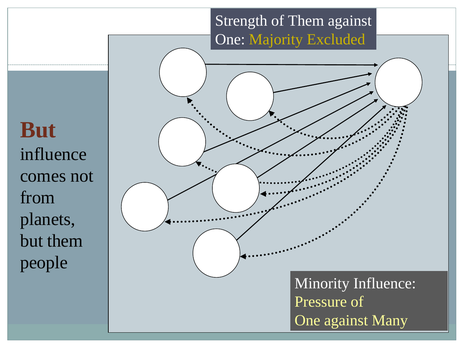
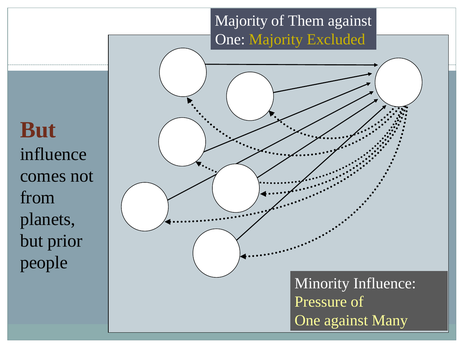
Strength at (241, 21): Strength -> Majority
but them: them -> prior
